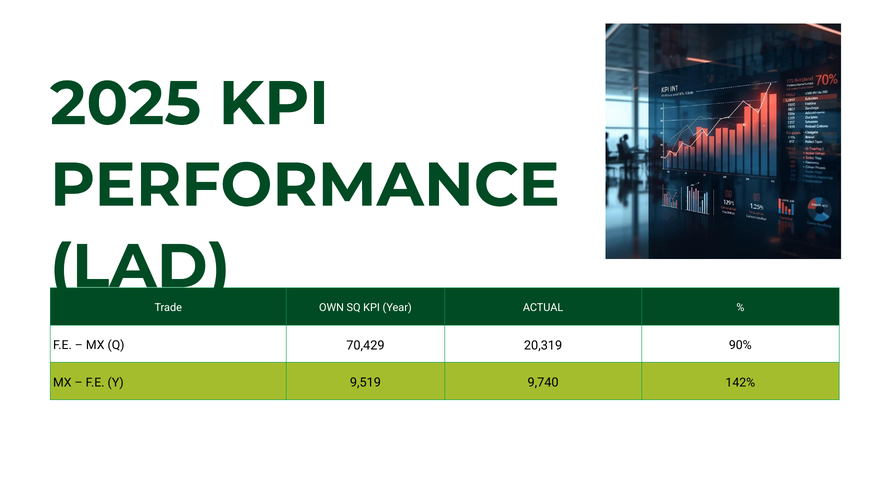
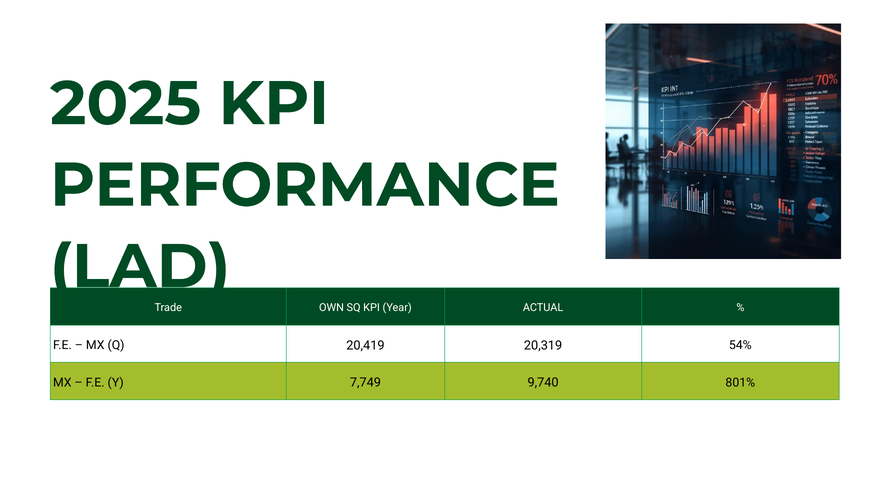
70,429: 70,429 -> 20,419
90%: 90% -> 54%
9,519: 9,519 -> 7,749
142%: 142% -> 801%
